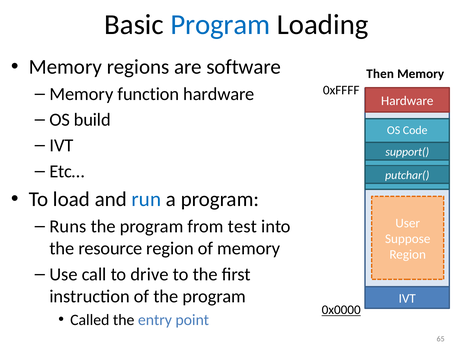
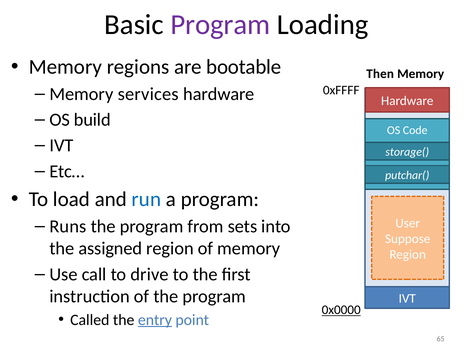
Program at (220, 25) colour: blue -> purple
software: software -> bootable
function: function -> services
support(: support( -> storage(
test: test -> sets
resource: resource -> assigned
entry underline: none -> present
